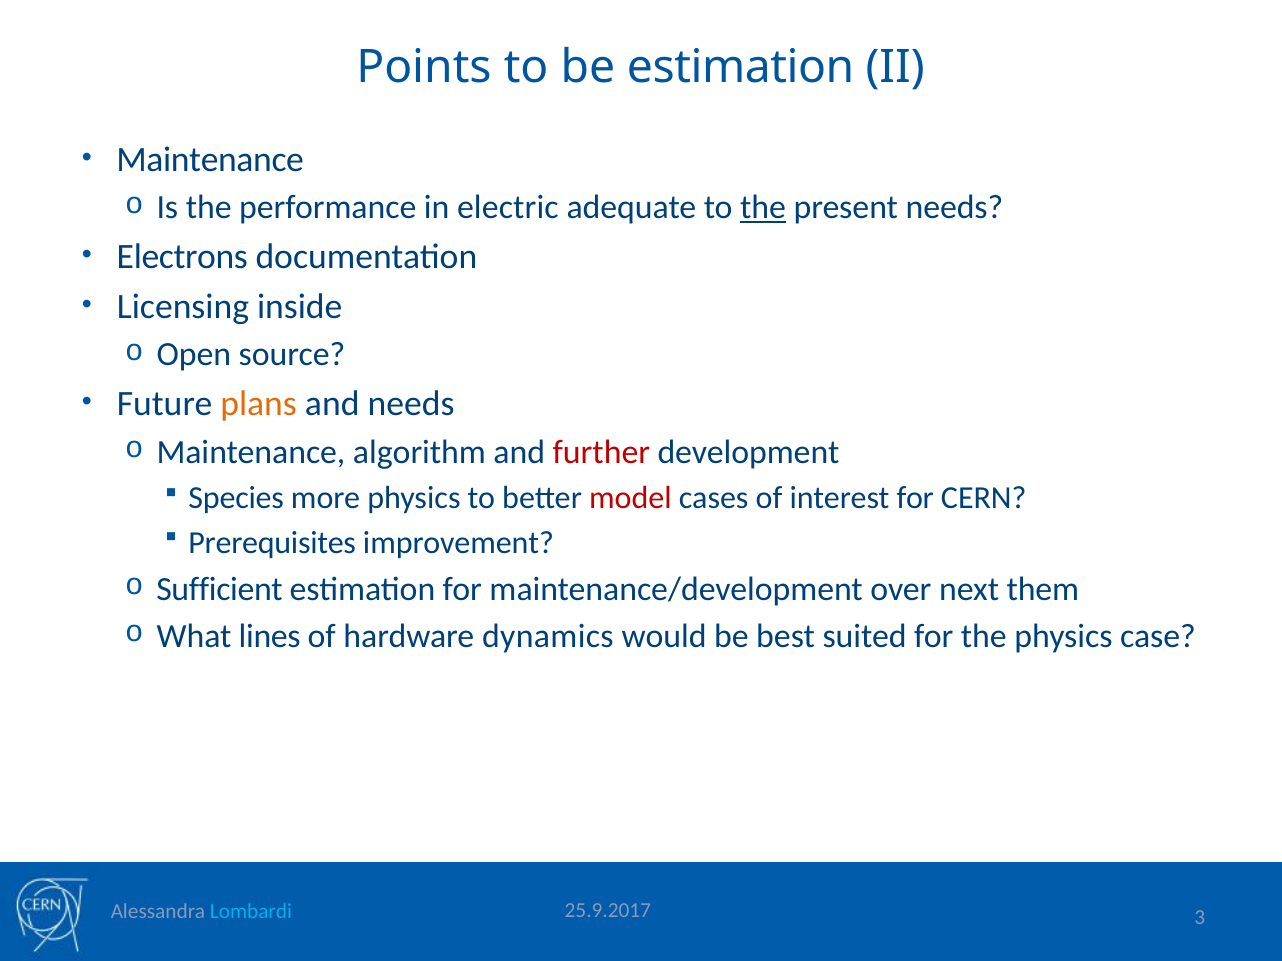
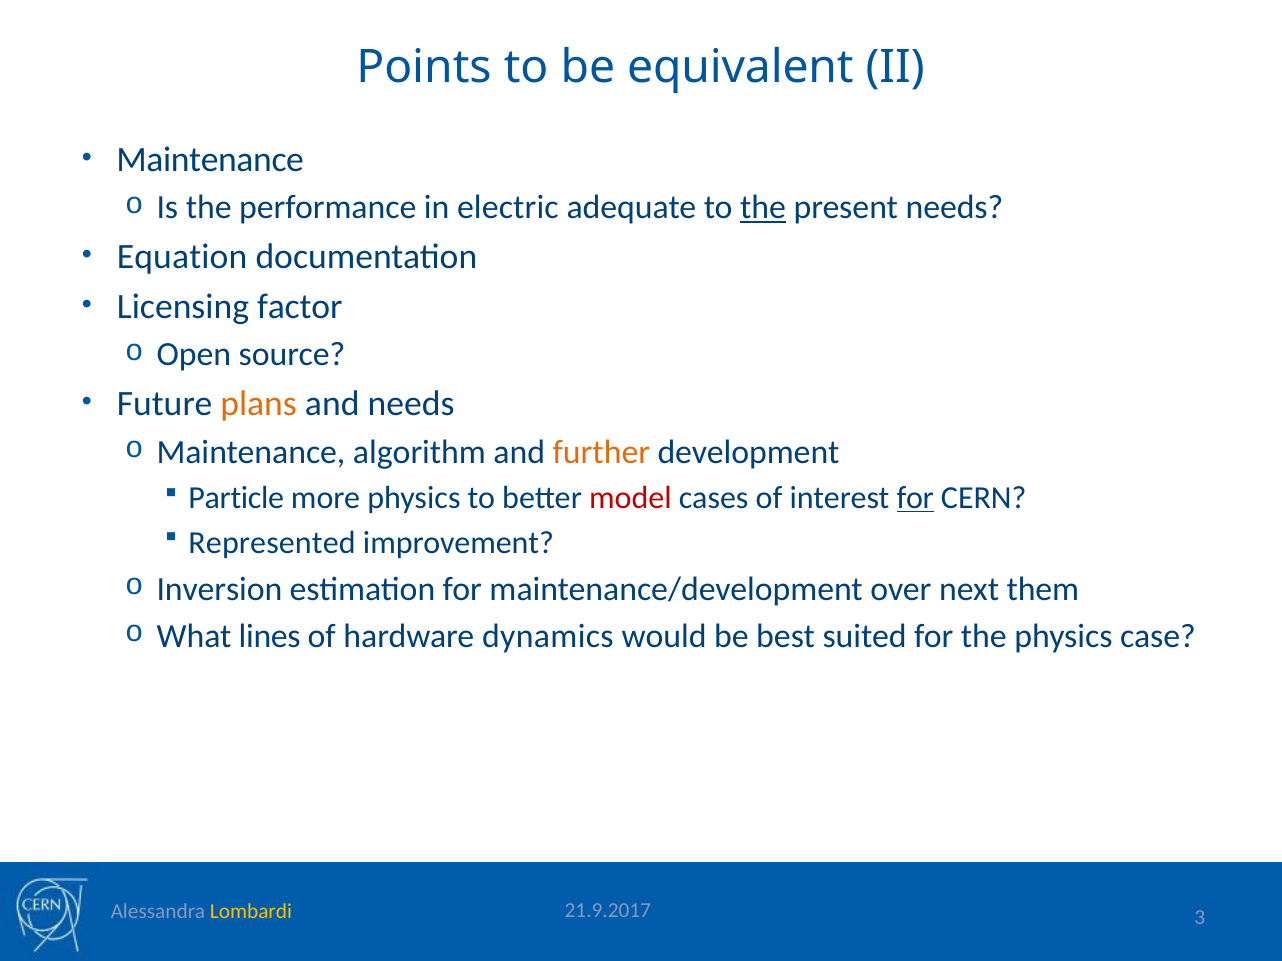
be estimation: estimation -> equivalent
Electrons: Electrons -> Equation
inside: inside -> factor
further colour: red -> orange
Species: Species -> Particle
for at (915, 498) underline: none -> present
Prerequisites: Prerequisites -> Represented
Sufficient: Sufficient -> Inversion
25.9.2017: 25.9.2017 -> 21.9.2017
Lombardi colour: light blue -> yellow
